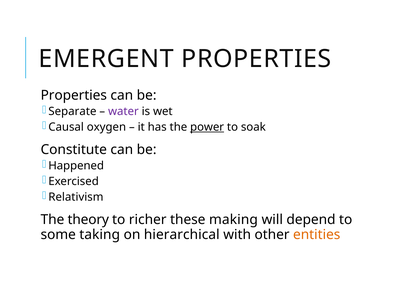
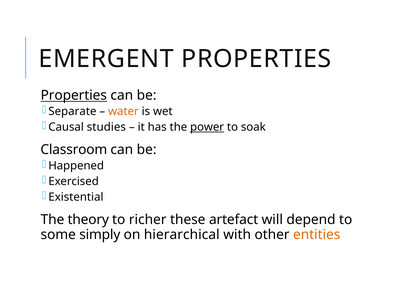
Properties at (74, 95) underline: none -> present
water colour: purple -> orange
oxygen: oxygen -> studies
Constitute: Constitute -> Classroom
Relativism: Relativism -> Existential
making: making -> artefact
taking: taking -> simply
